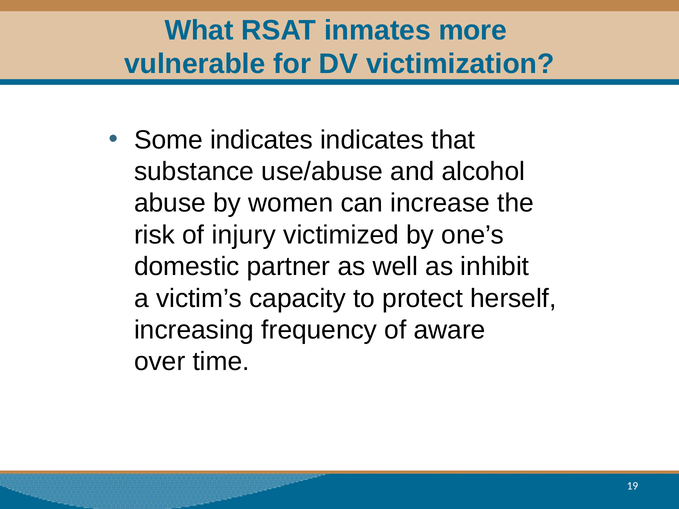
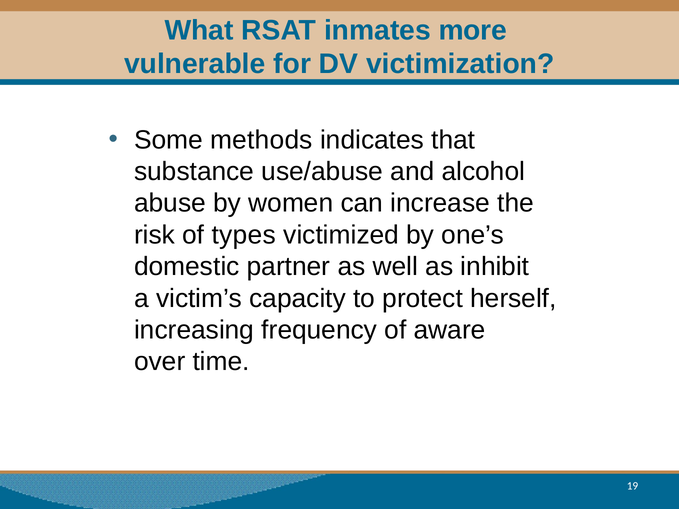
Some indicates: indicates -> methods
injury: injury -> types
